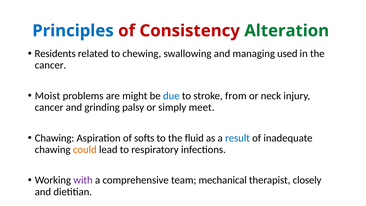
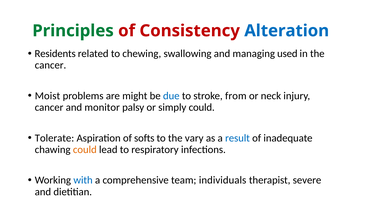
Principles colour: blue -> green
Alteration colour: green -> blue
grinding: grinding -> monitor
simply meet: meet -> could
Chawing at (55, 138): Chawing -> Tolerate
fluid: fluid -> vary
with colour: purple -> blue
mechanical: mechanical -> individuals
closely: closely -> severe
